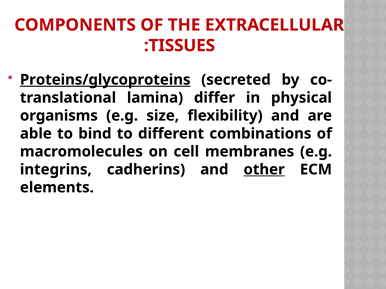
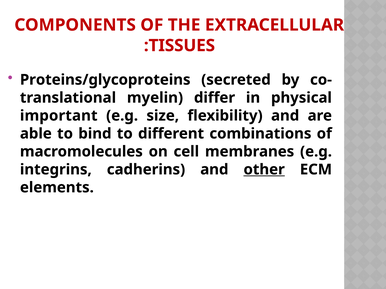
Proteins/glycoproteins underline: present -> none
lamina: lamina -> myelin
organisms: organisms -> important
